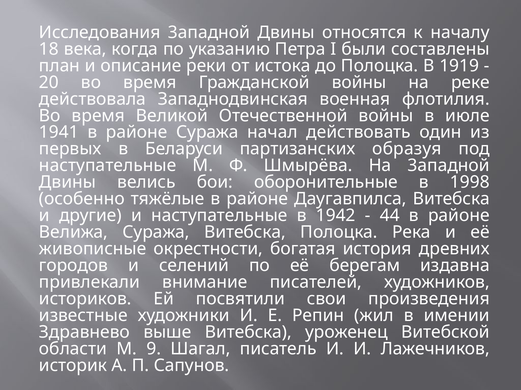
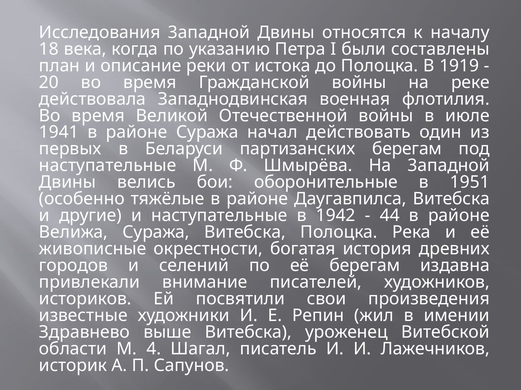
партизанских образуя: образуя -> берегам
1998: 1998 -> 1951
9: 9 -> 4
